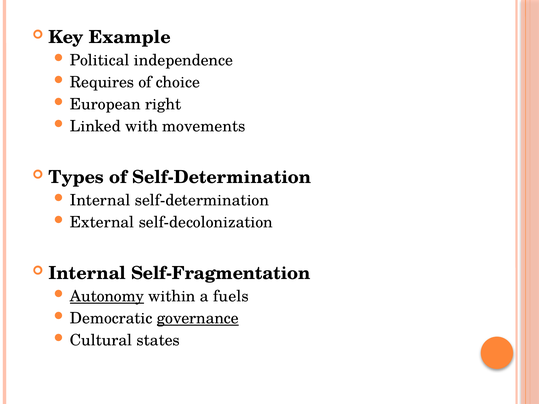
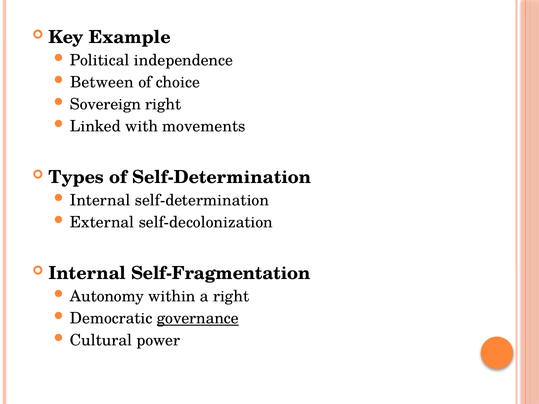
Requires: Requires -> Between
European: European -> Sovereign
Autonomy underline: present -> none
a fuels: fuels -> right
states: states -> power
